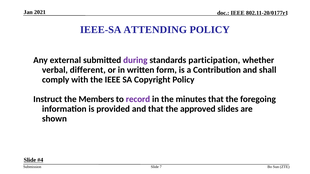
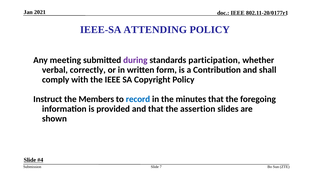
external: external -> meeting
different: different -> correctly
record colour: purple -> blue
approved: approved -> assertion
